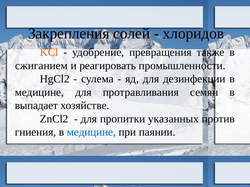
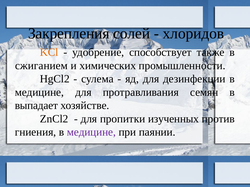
превращения: превращения -> способствует
реагировать: реагировать -> химических
указанных: указанных -> изученных
медицине at (91, 132) colour: blue -> purple
